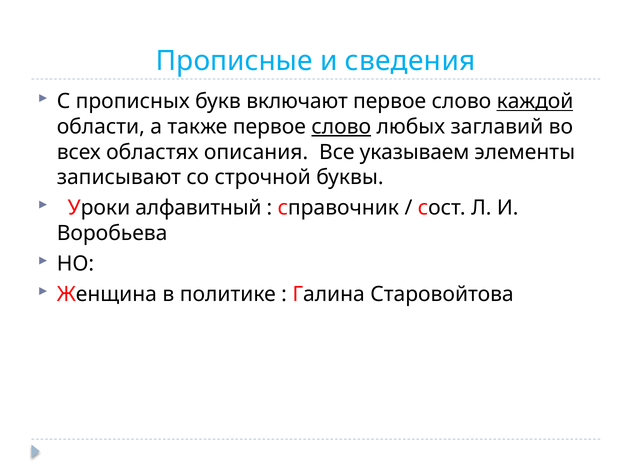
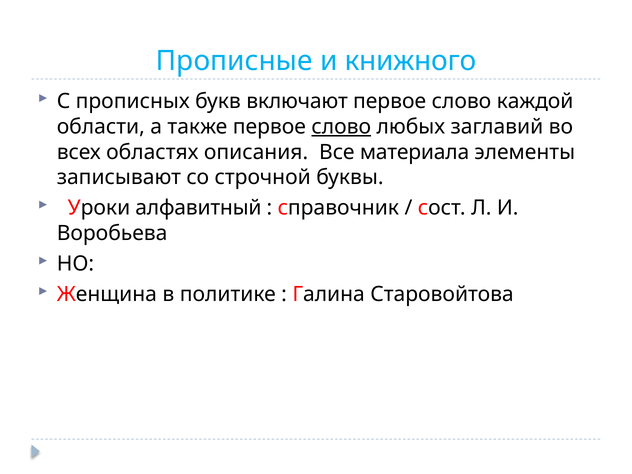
сведения: сведения -> книжного
каждой underline: present -> none
указываем: указываем -> материала
